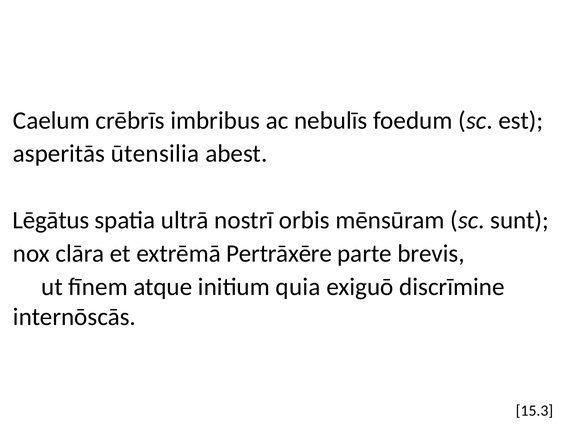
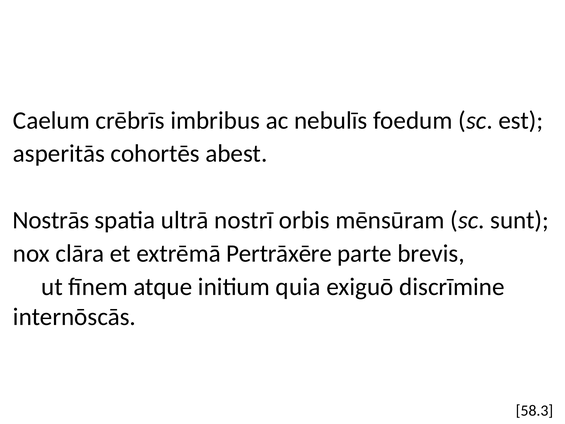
ūtensilia: ūtensilia -> cohortēs
Lēgātus: Lēgātus -> Nostrās
15.3: 15.3 -> 58.3
